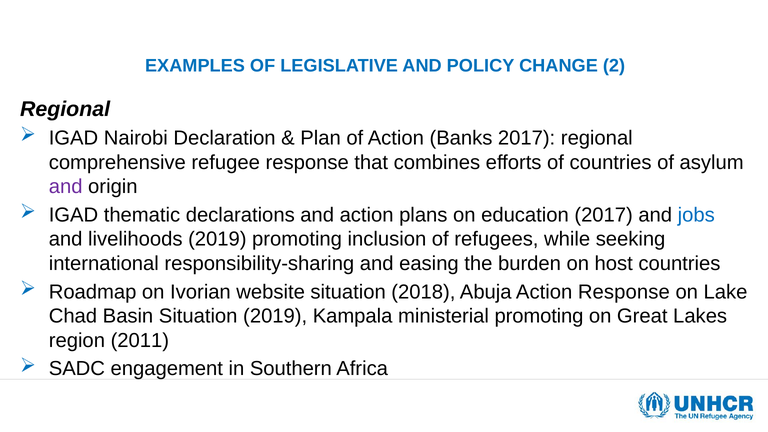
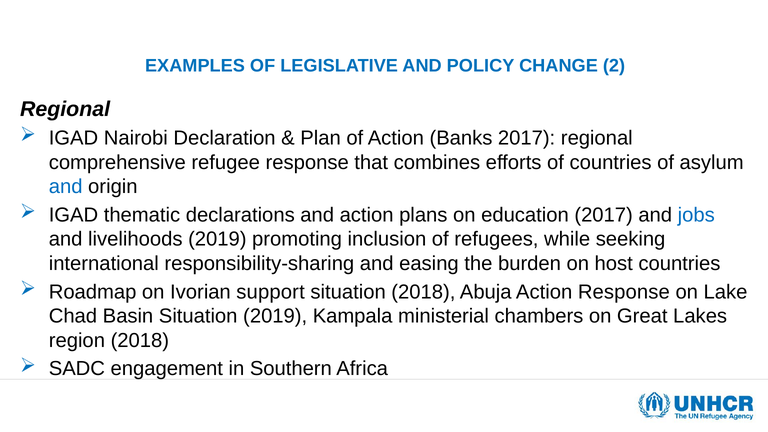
and at (66, 187) colour: purple -> blue
website: website -> support
ministerial promoting: promoting -> chambers
region 2011: 2011 -> 2018
